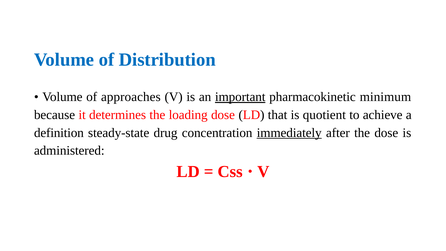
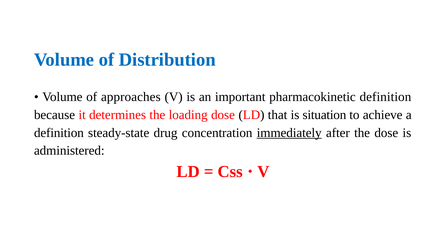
important underline: present -> none
pharmacokinetic minimum: minimum -> definition
quotient: quotient -> situation
